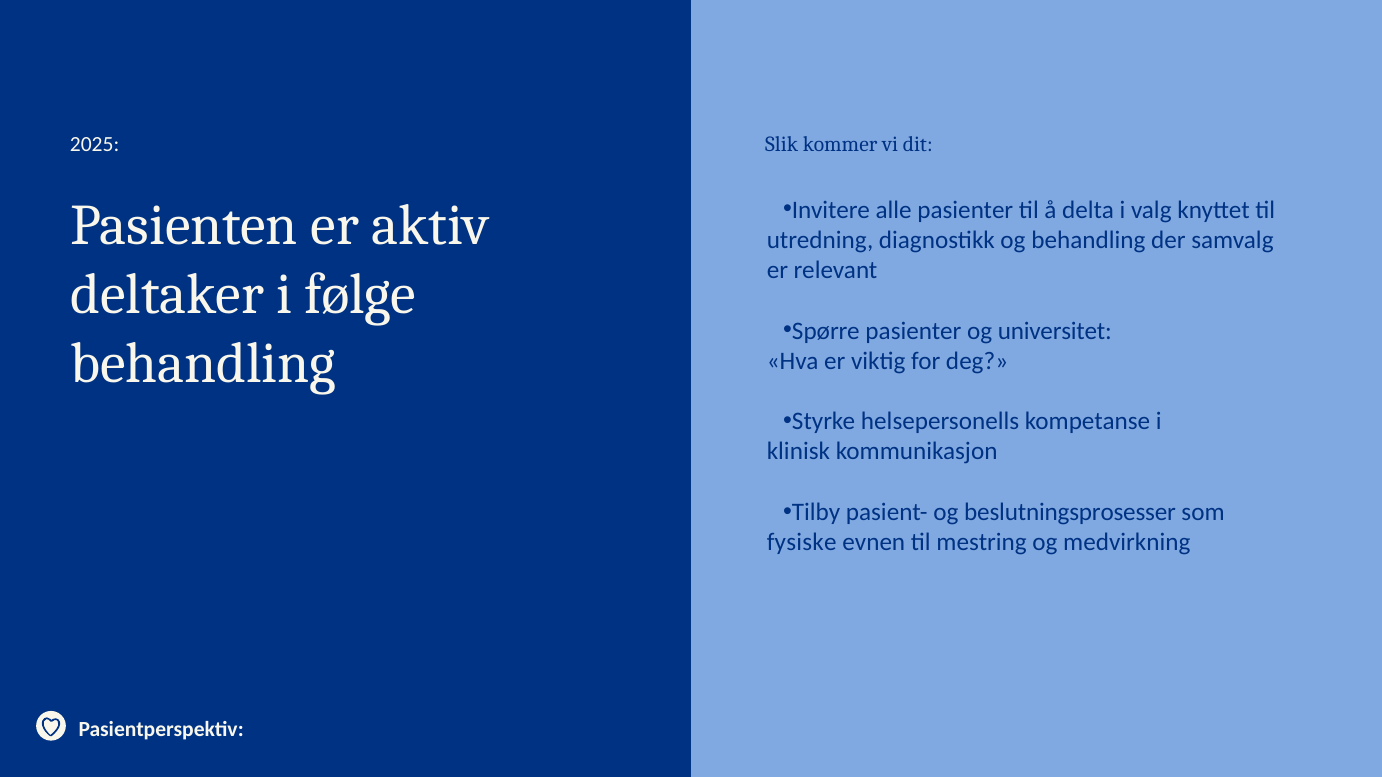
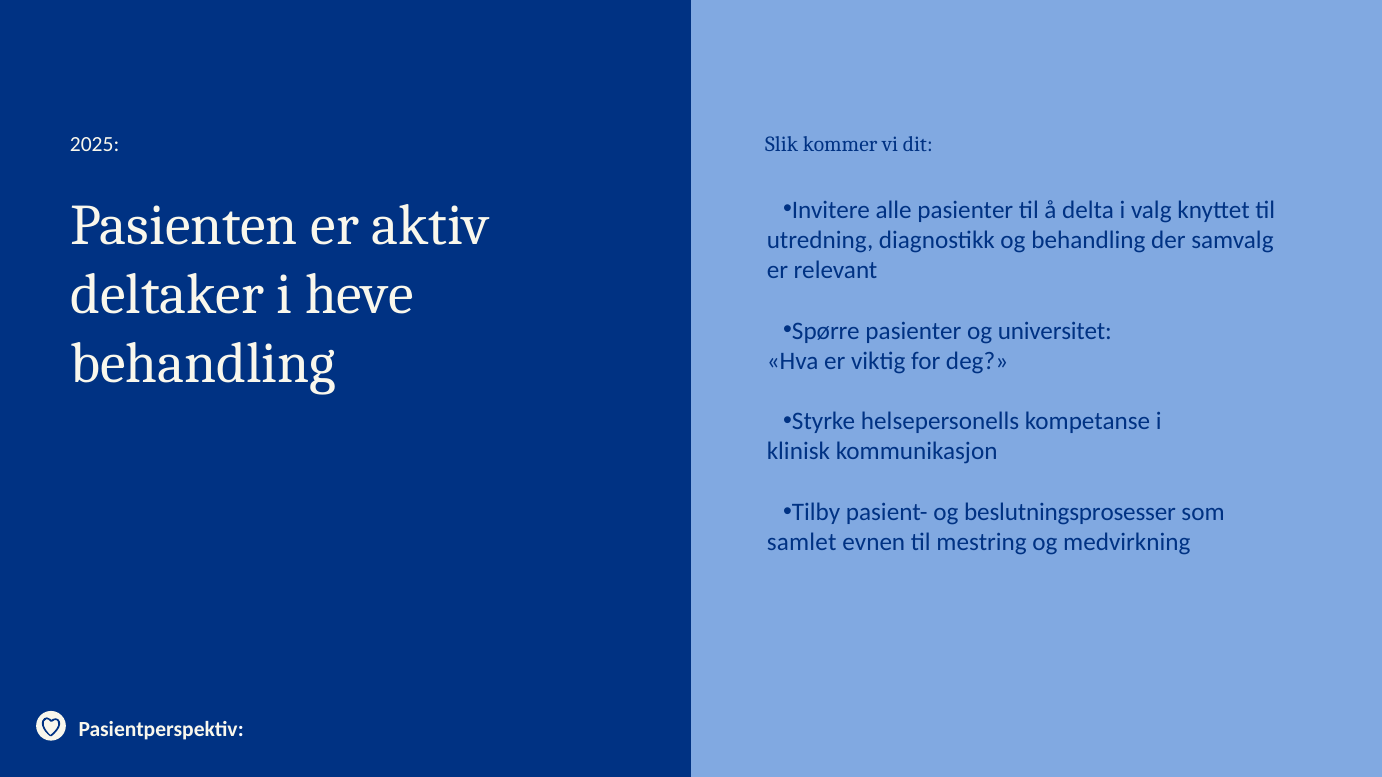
følge: følge -> heve
fysiske: fysiske -> samlet
